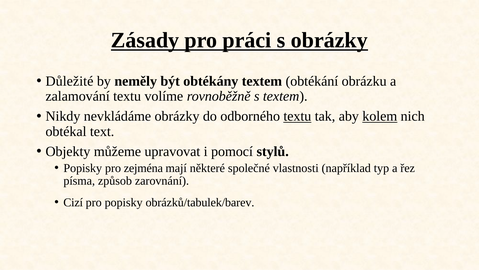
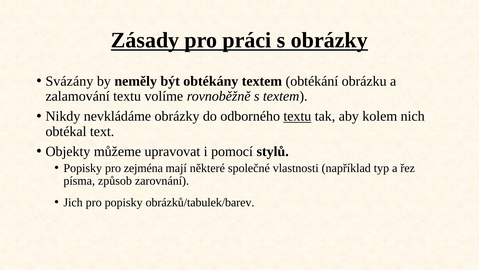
Důležité: Důležité -> Svázány
kolem underline: present -> none
Cizí: Cizí -> Jich
